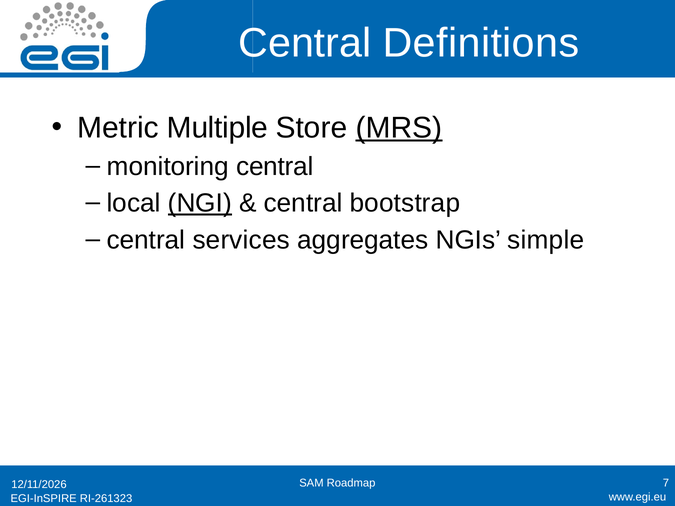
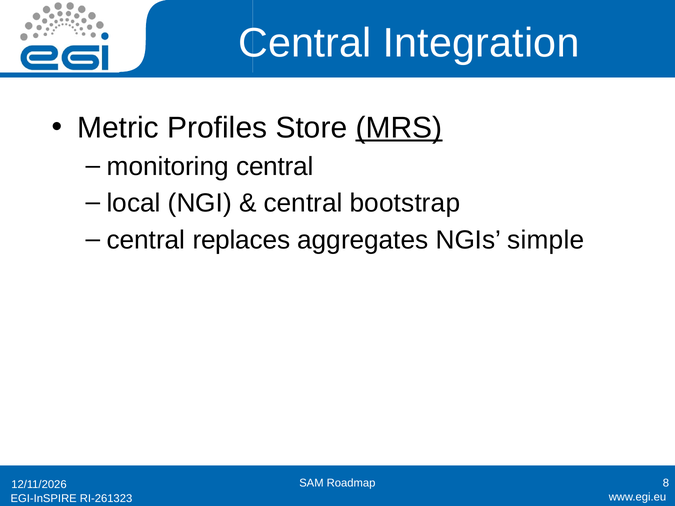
Definitions: Definitions -> Integration
Multiple: Multiple -> Profiles
NGI underline: present -> none
services: services -> replaces
7: 7 -> 8
